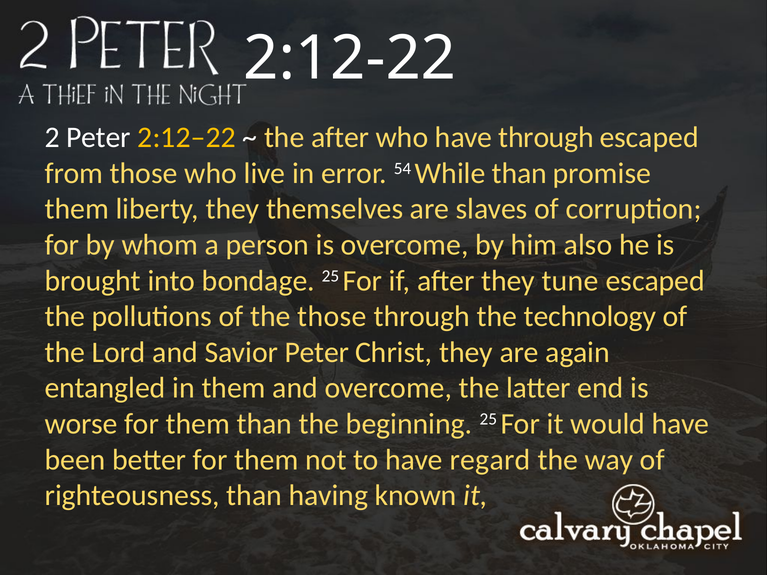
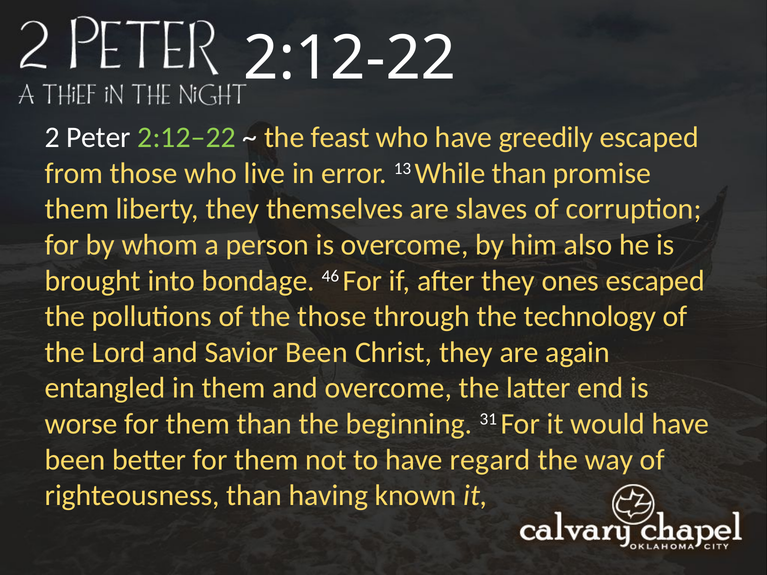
2:12–22 colour: yellow -> light green
the after: after -> feast
have through: through -> greedily
54: 54 -> 13
bondage 25: 25 -> 46
tune: tune -> ones
Savior Peter: Peter -> Been
beginning 25: 25 -> 31
